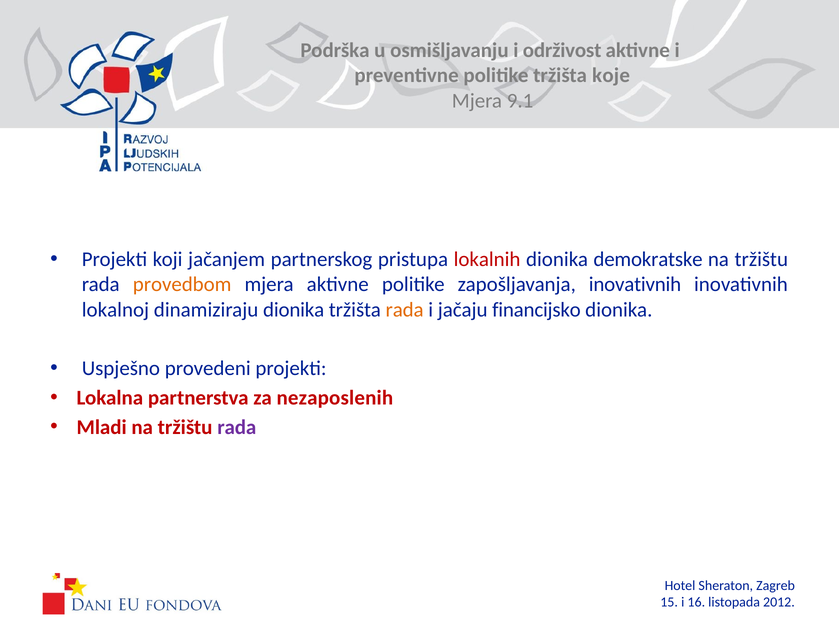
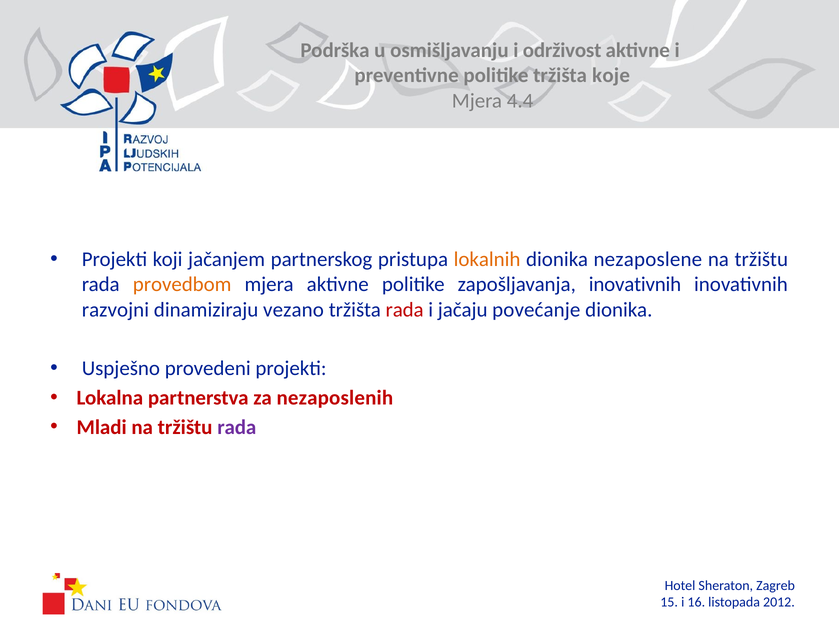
9.1: 9.1 -> 4.4
lokalnih colour: red -> orange
demokratske: demokratske -> nezaposlene
lokalnoj: lokalnoj -> razvojni
dinamiziraju dionika: dionika -> vezano
rada at (405, 310) colour: orange -> red
financijsko: financijsko -> povećanje
